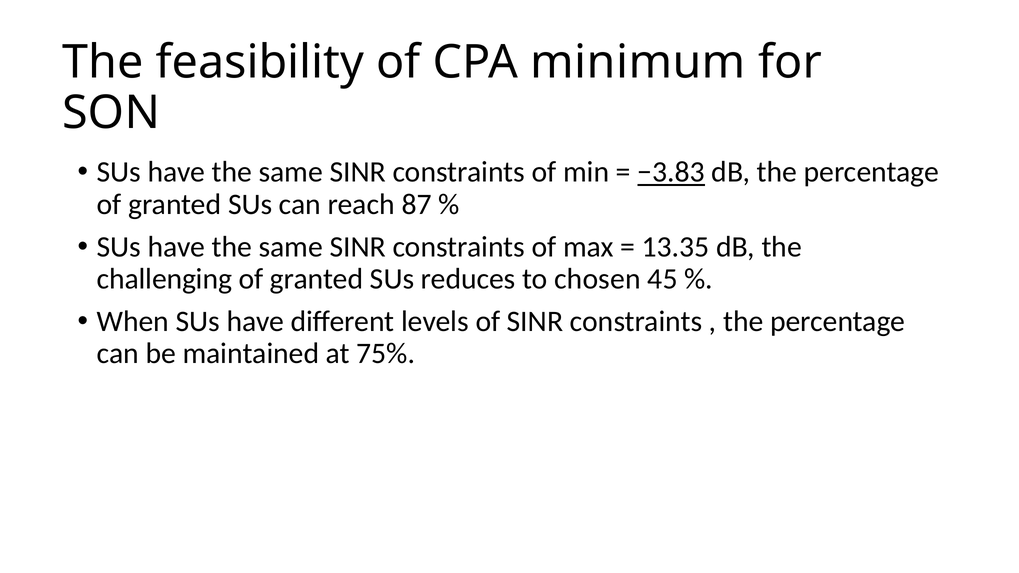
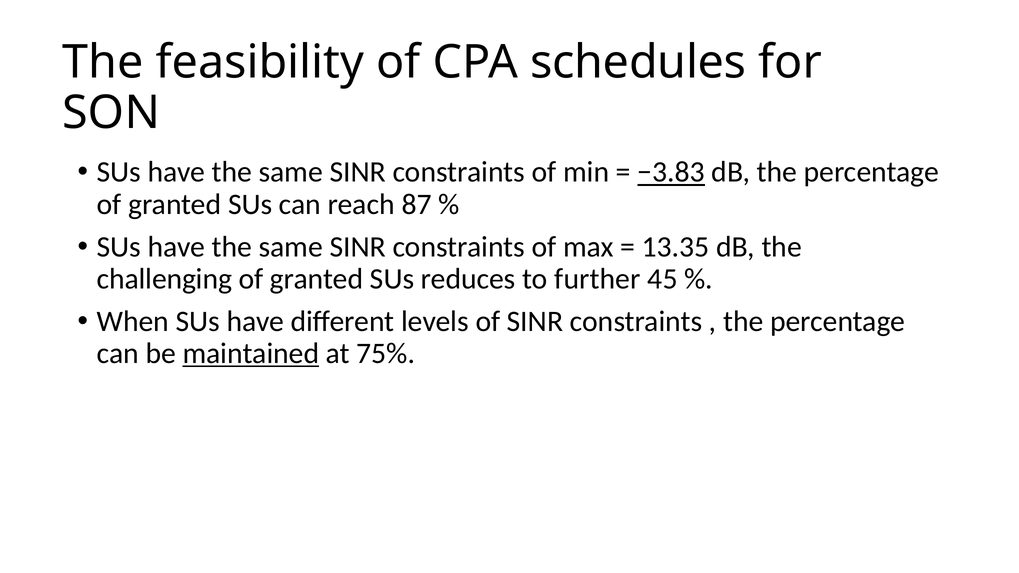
minimum: minimum -> schedules
chosen: chosen -> further
maintained underline: none -> present
